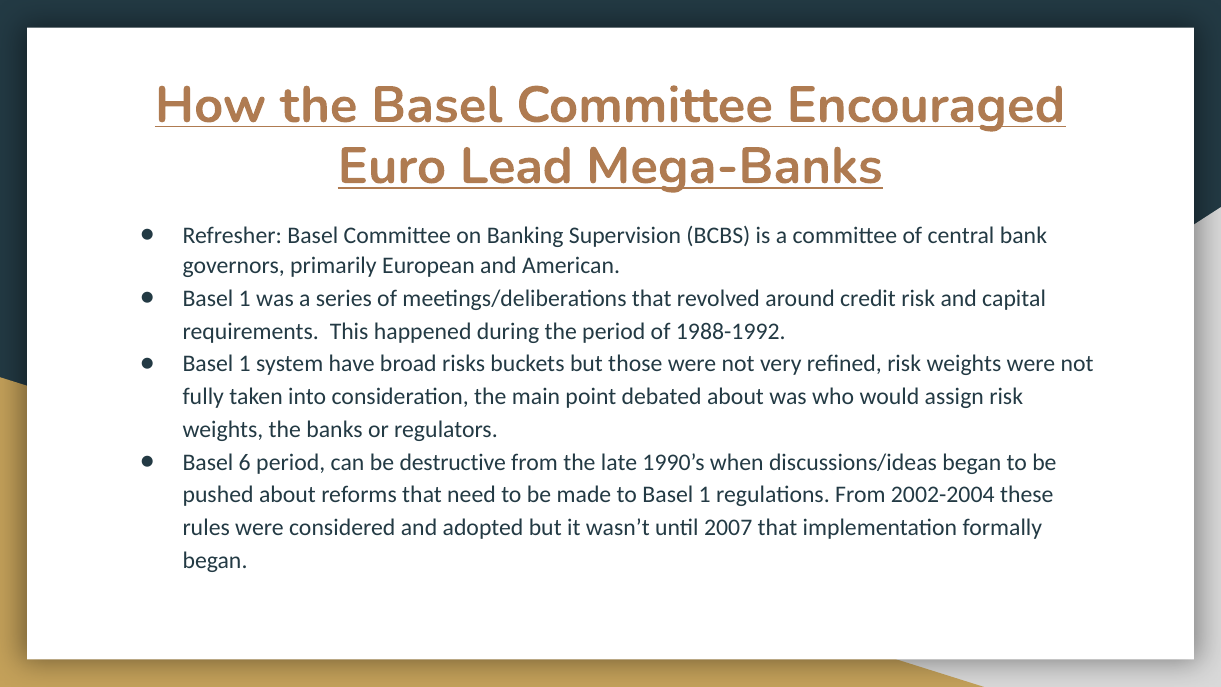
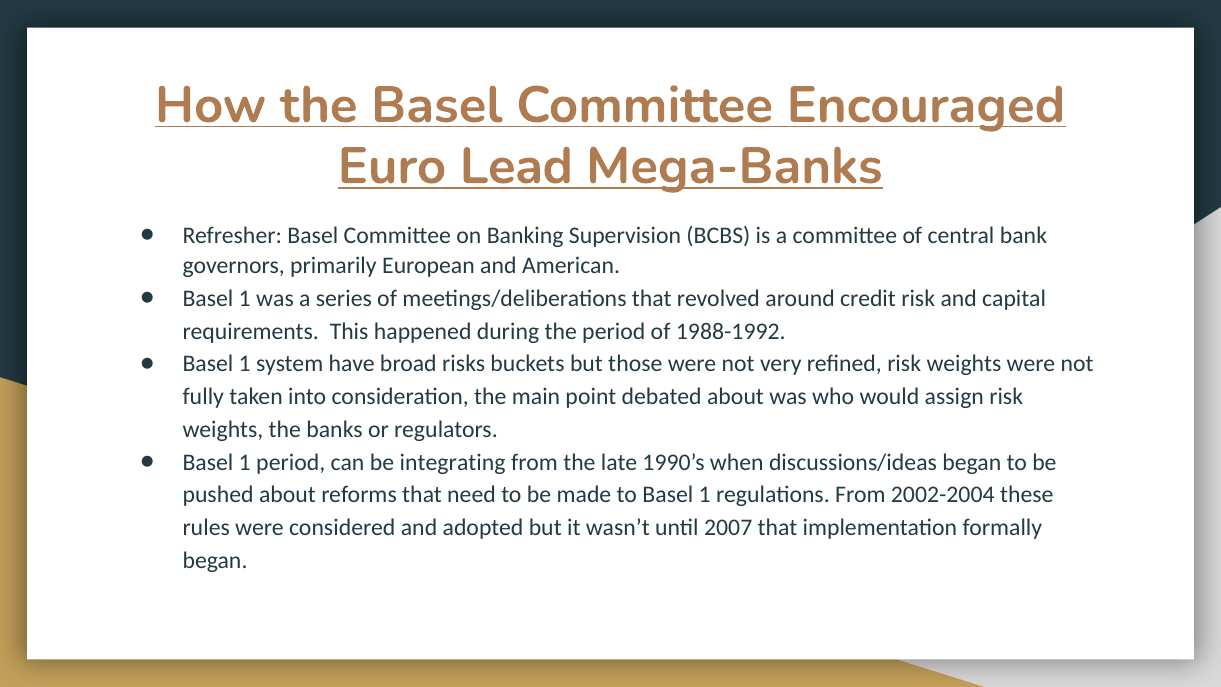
6 at (245, 462): 6 -> 1
destructive: destructive -> integrating
